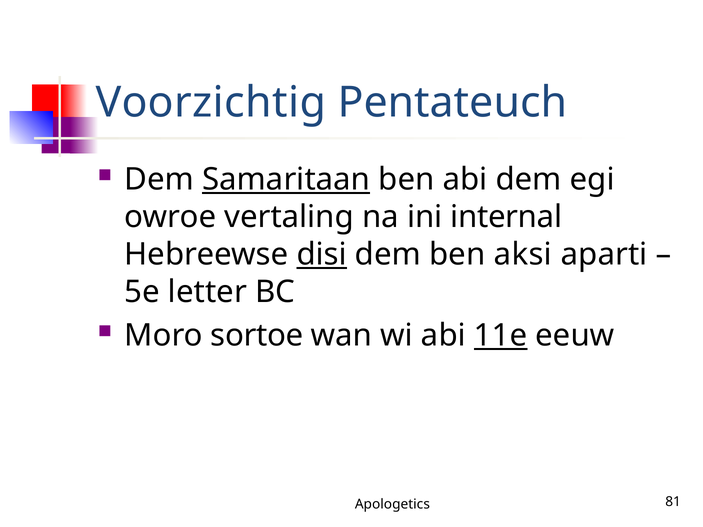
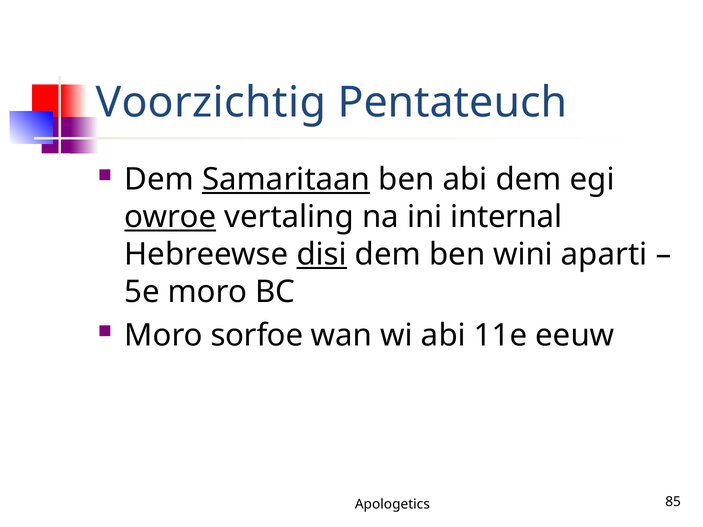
owroe underline: none -> present
aksi: aksi -> wini
5e letter: letter -> moro
sortoe: sortoe -> sorfoe
11e underline: present -> none
81: 81 -> 85
